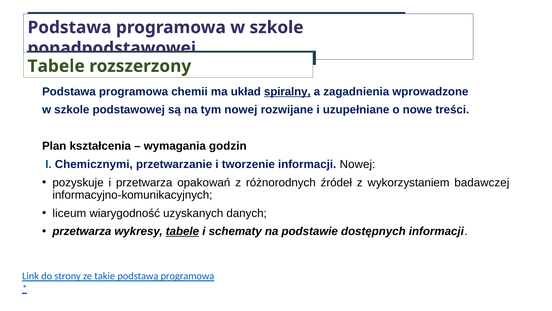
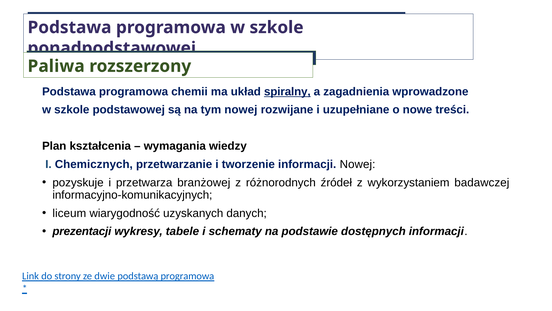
Tabele at (56, 66): Tabele -> Paliwa
godzin: godzin -> wiedzy
Chemicznymi: Chemicznymi -> Chemicznych
opakowań: opakowań -> branżowej
przetwarza at (82, 231): przetwarza -> prezentacji
tabele at (182, 231) underline: present -> none
takie: takie -> dwie
